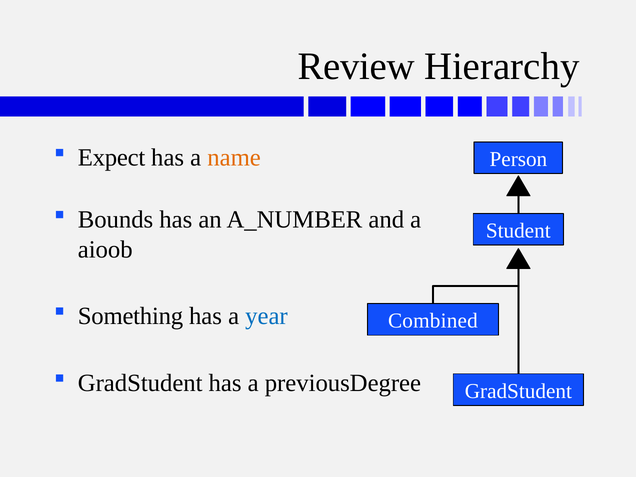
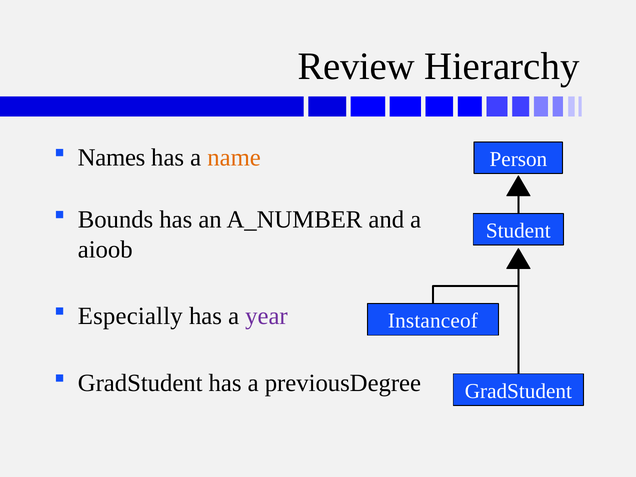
Expect: Expect -> Names
Something: Something -> Especially
year colour: blue -> purple
Combined: Combined -> Instanceof
